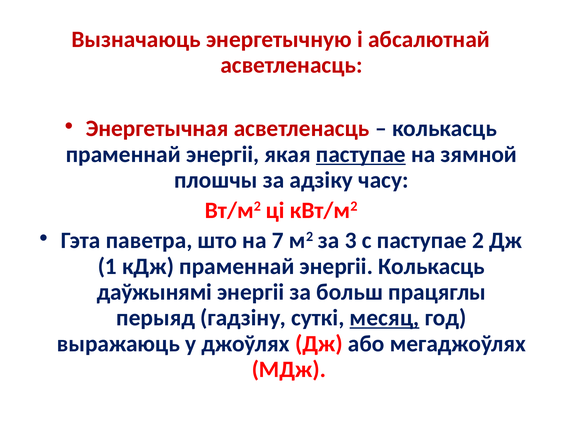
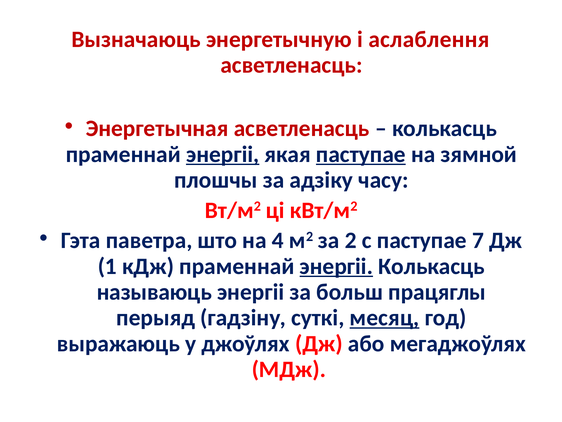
абсалютнай: абсалютнай -> аслаблення
энергіі at (223, 154) underline: none -> present
7: 7 -> 4
3: 3 -> 2
2: 2 -> 7
энергіі at (336, 266) underline: none -> present
даўжынямі: даўжынямі -> называюць
